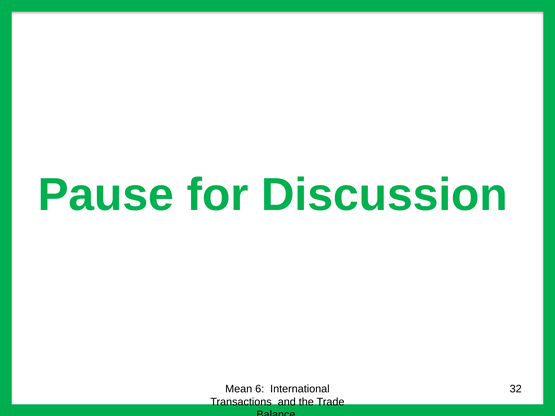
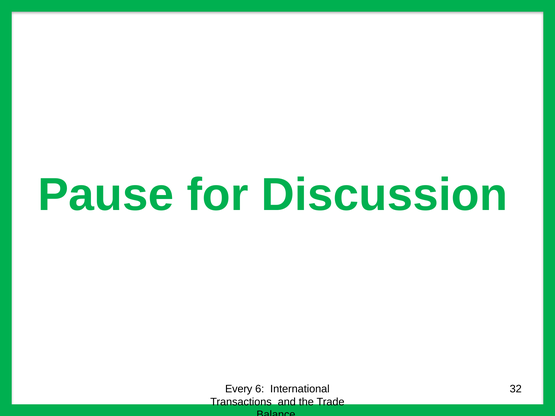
Mean: Mean -> Every
